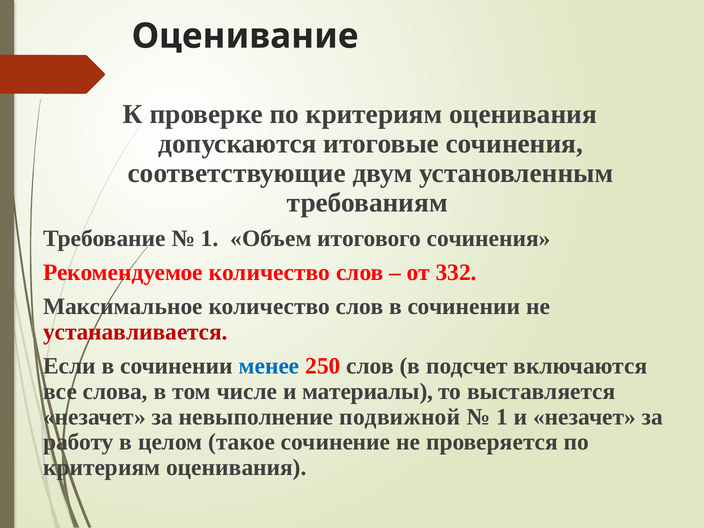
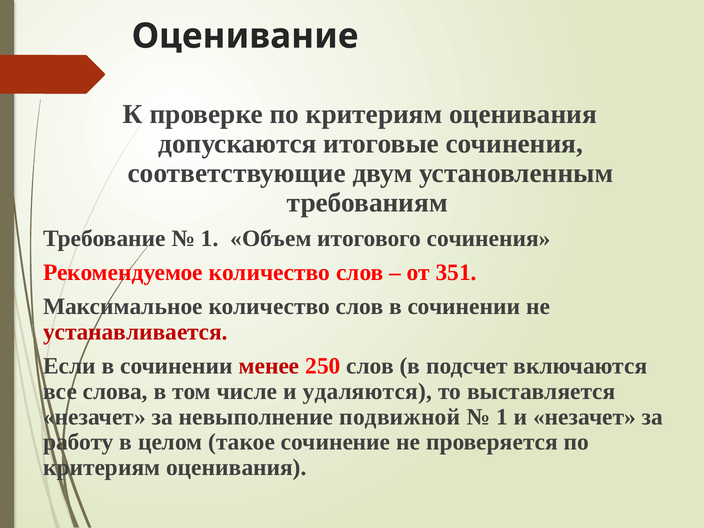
332: 332 -> 351
менее colour: blue -> red
материалы: материалы -> удаляются
